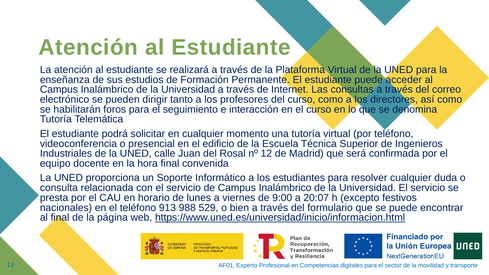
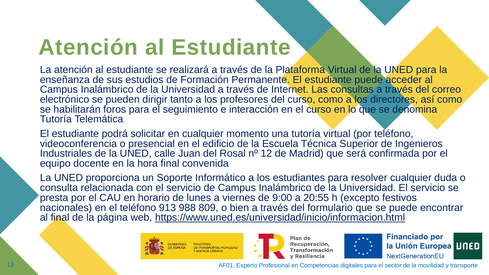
20:07: 20:07 -> 20:55
529: 529 -> 809
